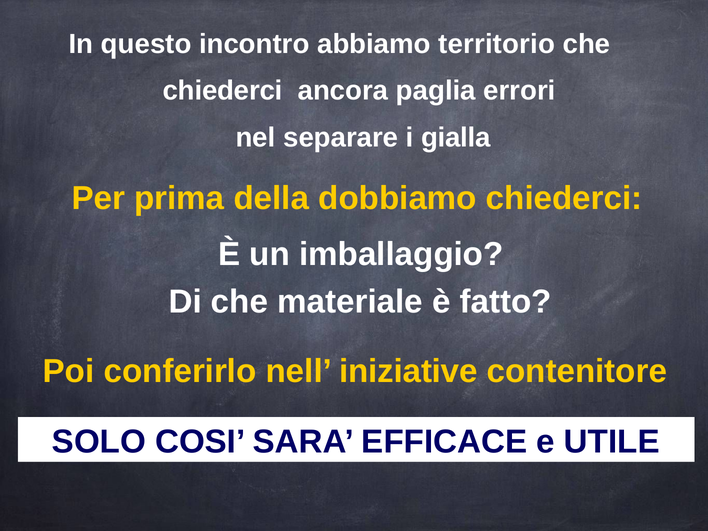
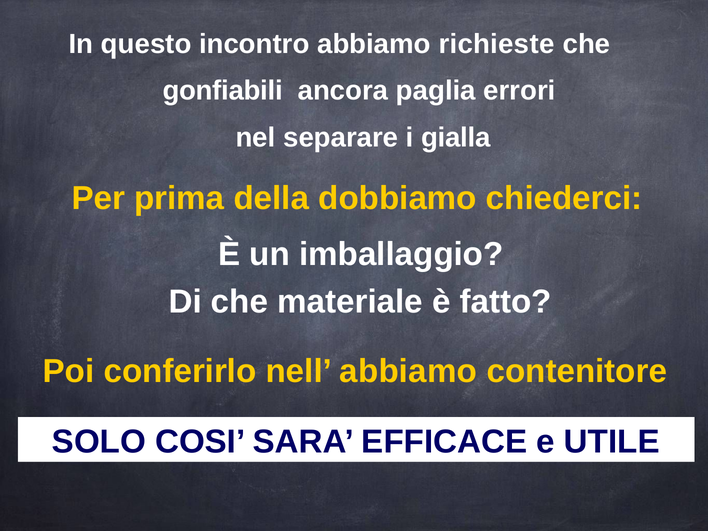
territorio: territorio -> richieste
chiederci at (223, 91): chiederci -> gonfiabili
nell iniziative: iniziative -> abbiamo
